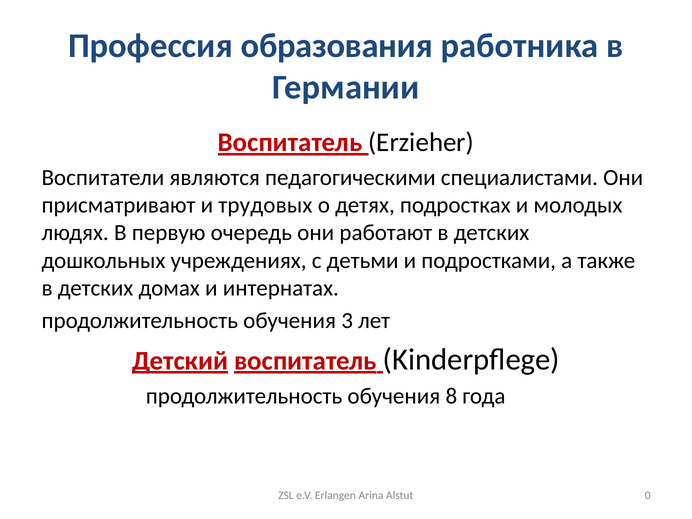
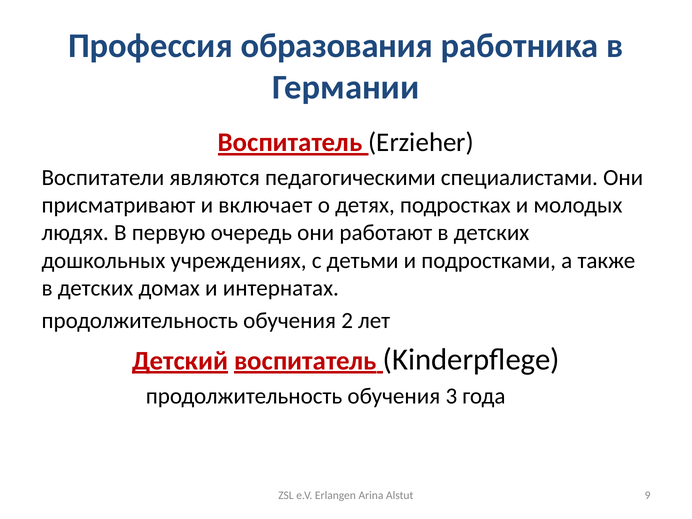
трудовых: трудовых -> включает
3: 3 -> 2
8: 8 -> 3
0: 0 -> 9
